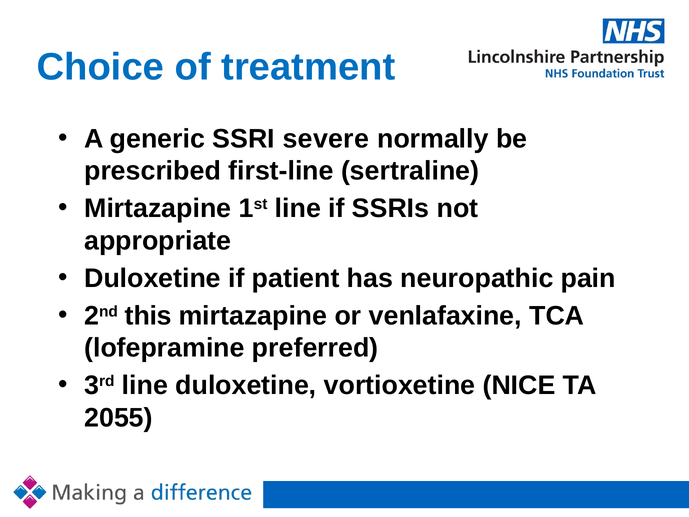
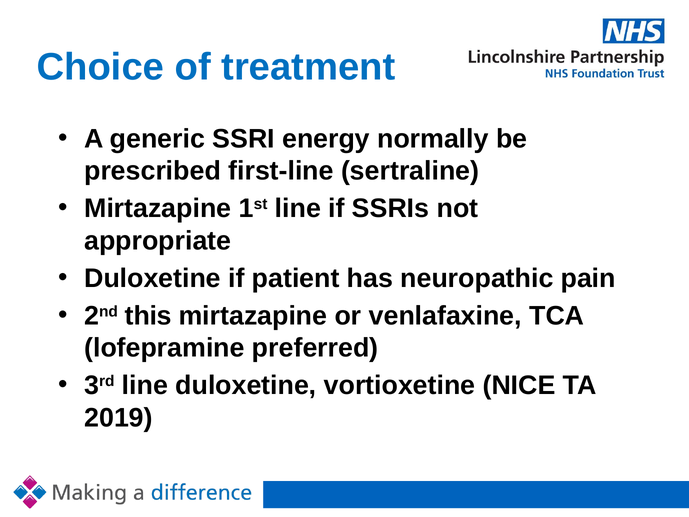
severe: severe -> energy
2055: 2055 -> 2019
